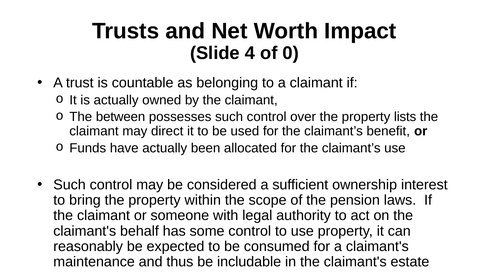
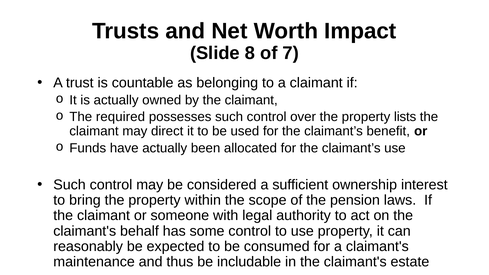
4: 4 -> 8
0: 0 -> 7
between: between -> required
